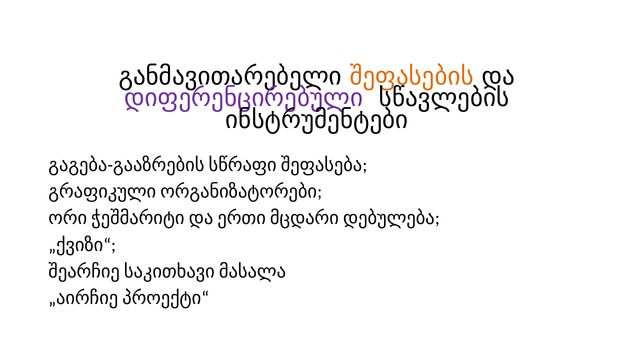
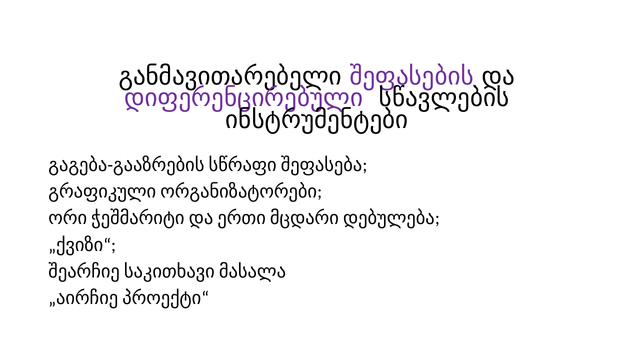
შეფასების colour: orange -> purple
